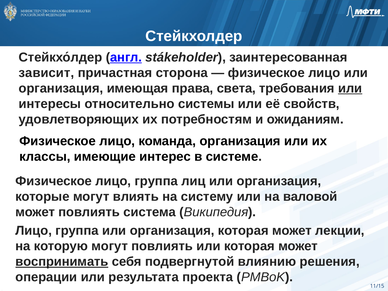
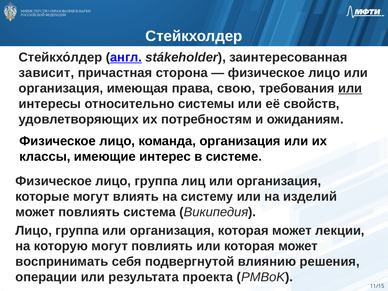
света: света -> свою
валовой: валовой -> изделий
воспринимать underline: present -> none
